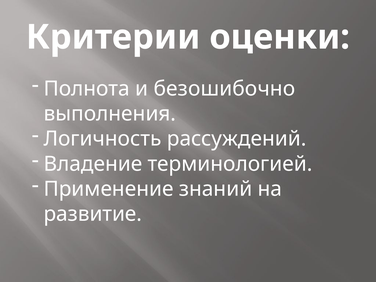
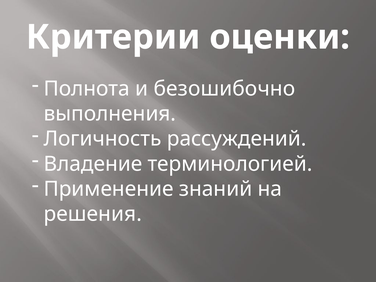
развитие: развитие -> решения
